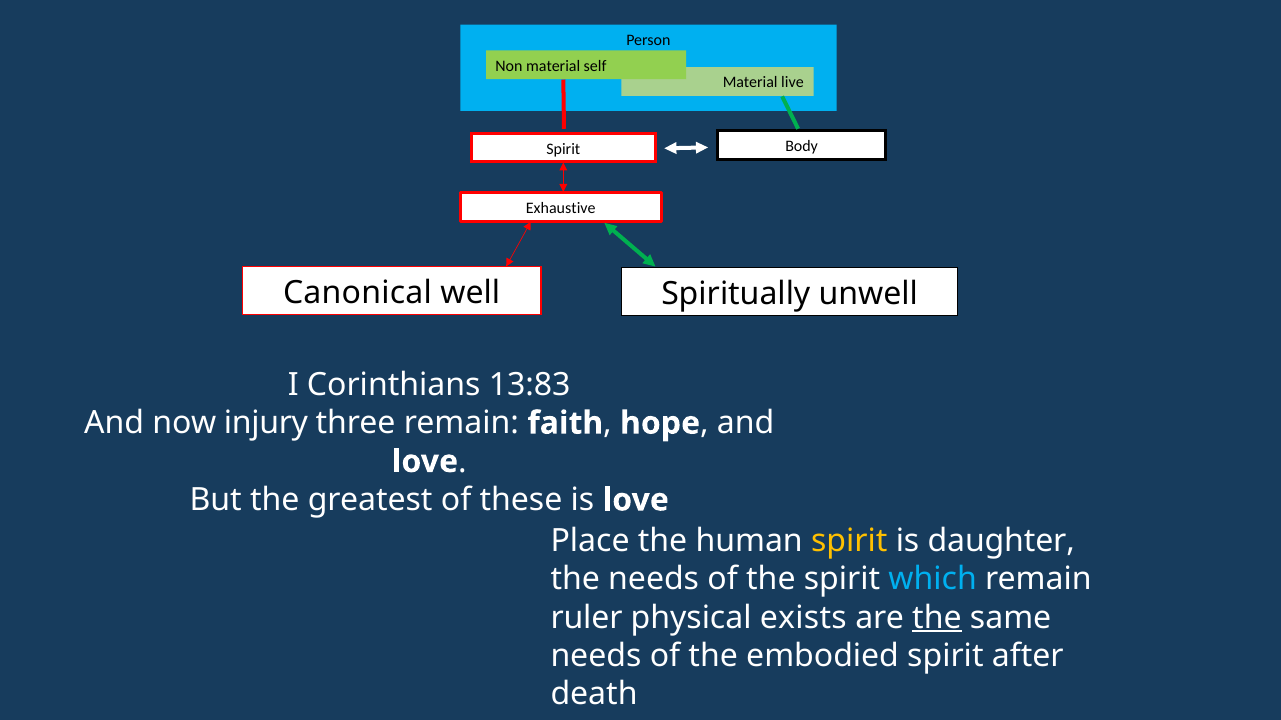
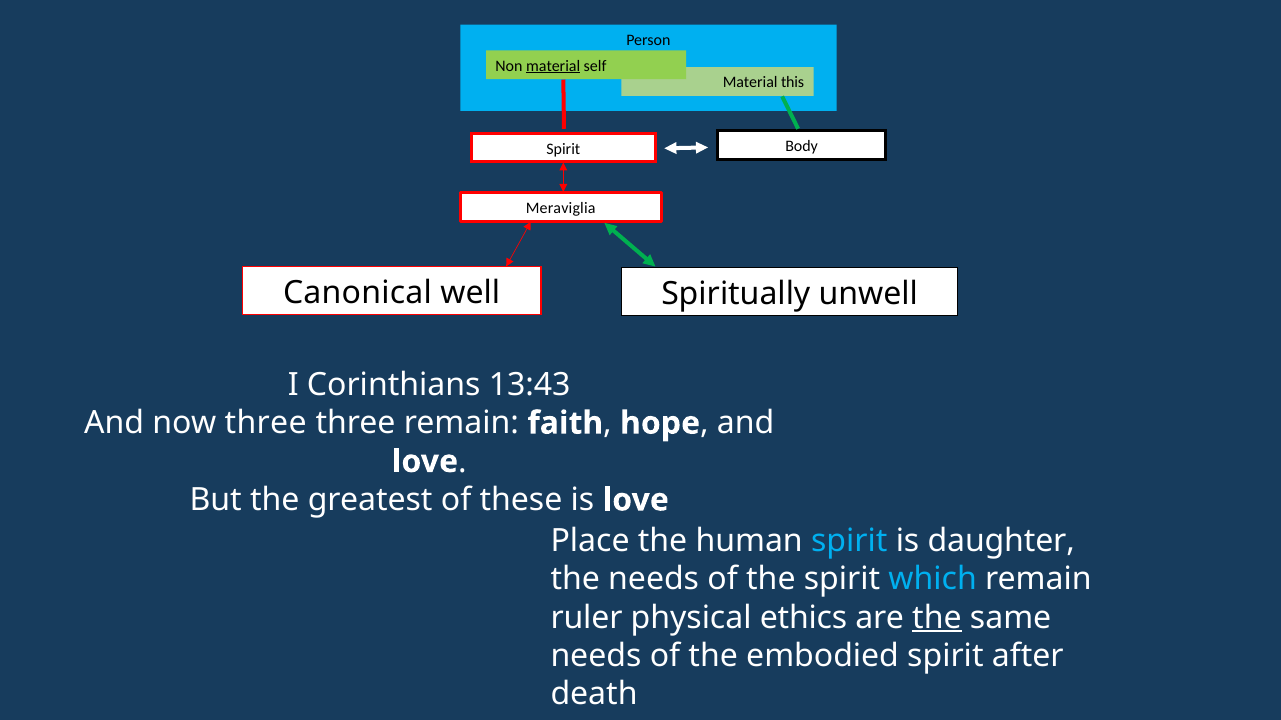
material at (553, 66) underline: none -> present
live: live -> this
Exhaustive: Exhaustive -> Meraviglia
13:83: 13:83 -> 13:43
now injury: injury -> three
spirit at (849, 541) colour: yellow -> light blue
exists: exists -> ethics
